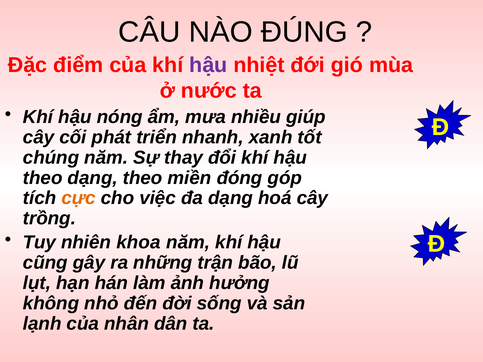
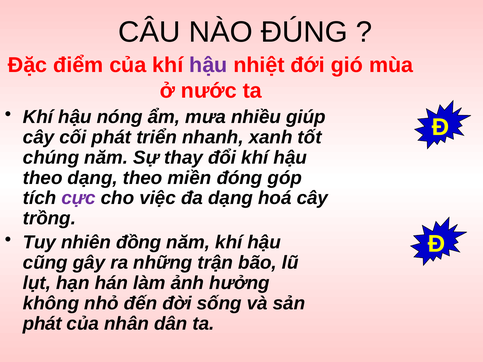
cực colour: orange -> purple
khoa: khoa -> đồng
lạnh at (42, 324): lạnh -> phát
